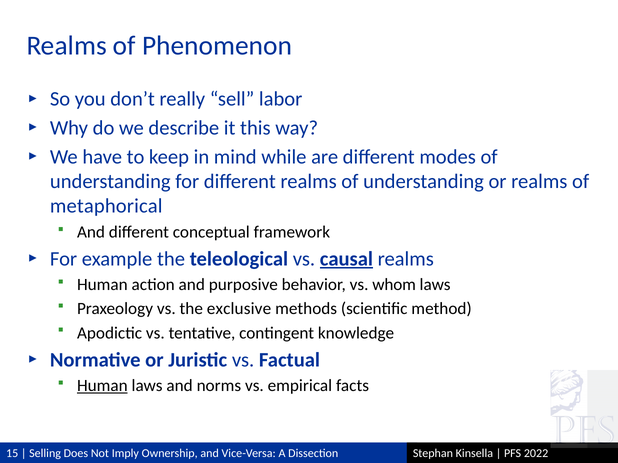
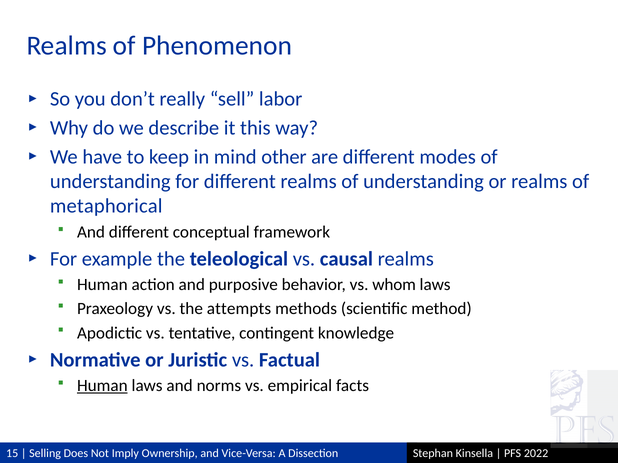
while: while -> other
causal underline: present -> none
exclusive: exclusive -> attempts
